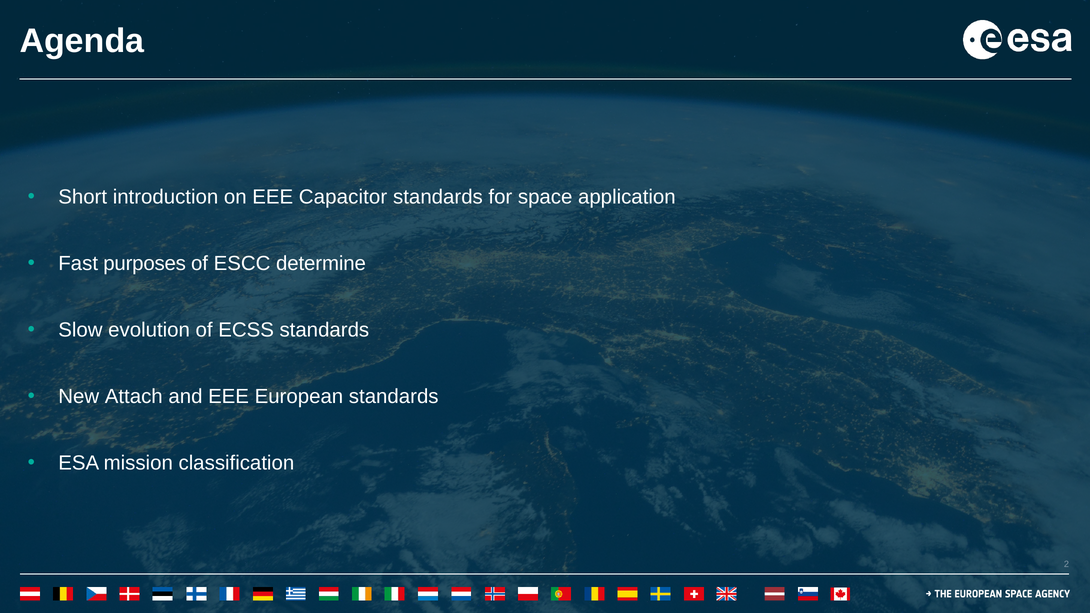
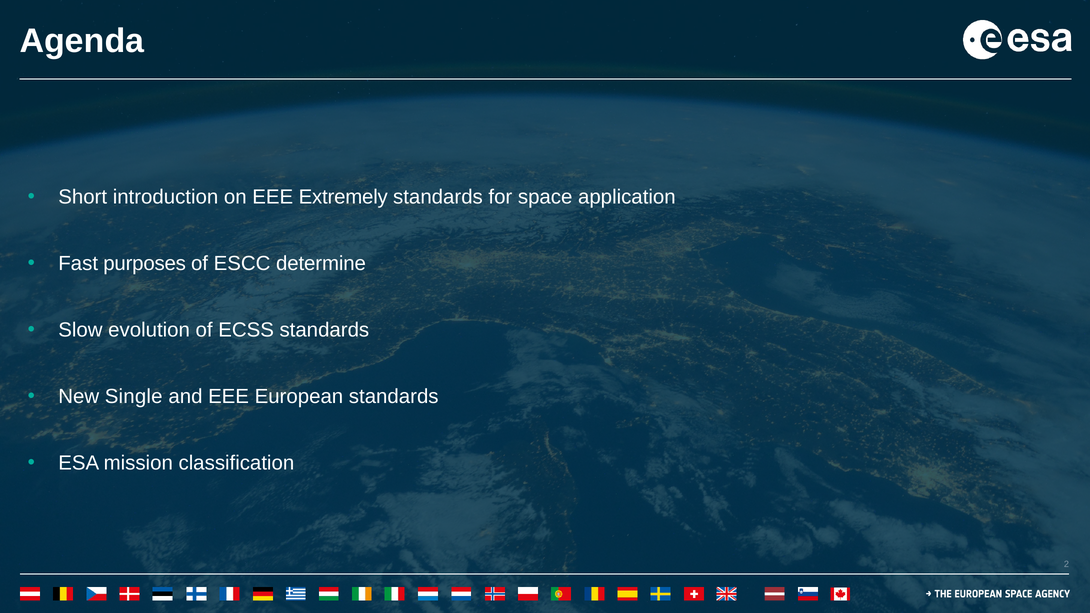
Capacitor: Capacitor -> Extremely
Attach: Attach -> Single
